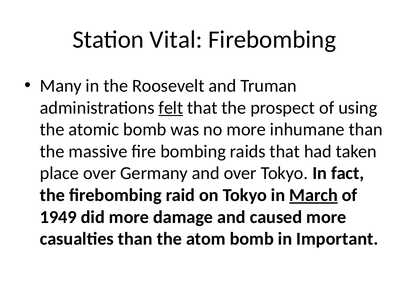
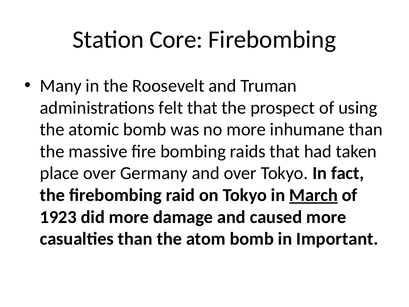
Vital: Vital -> Core
felt underline: present -> none
1949: 1949 -> 1923
